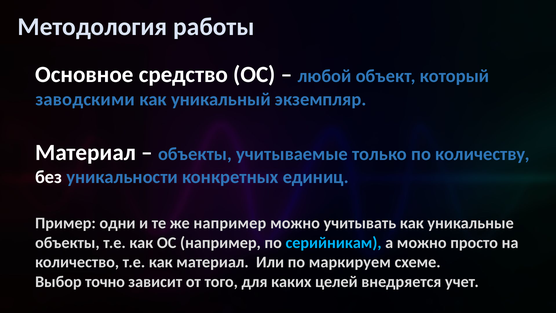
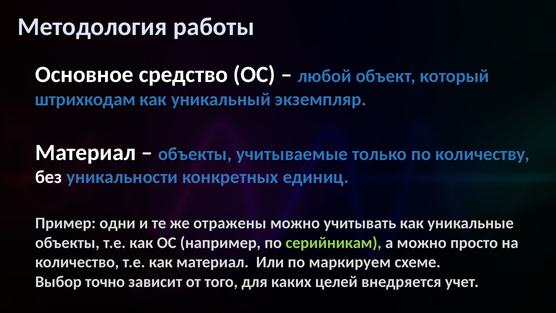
заводскими: заводскими -> штрихкодам
же например: например -> отражены
серийникам colour: light blue -> light green
